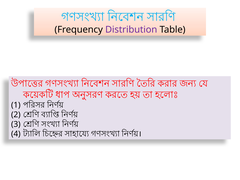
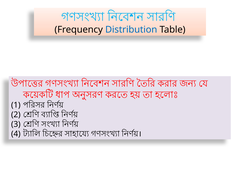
Distribution colour: purple -> blue
